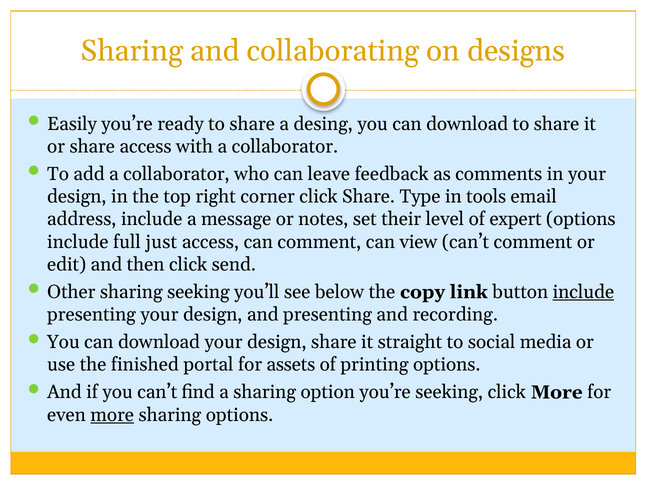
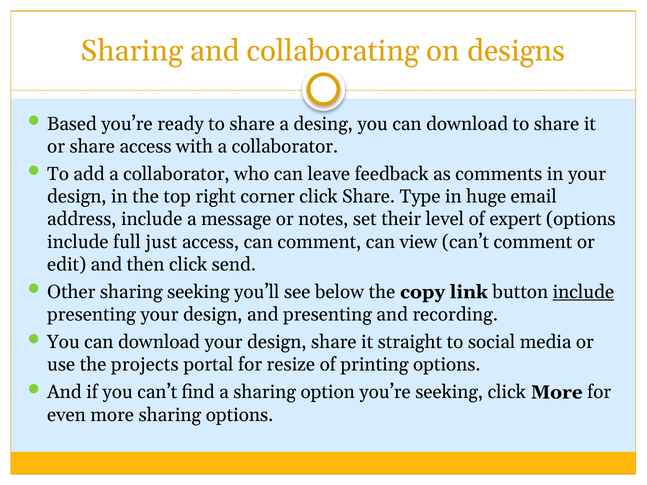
Easily: Easily -> Based
tools: tools -> huge
finished: finished -> projects
assets: assets -> resize
more at (112, 415) underline: present -> none
